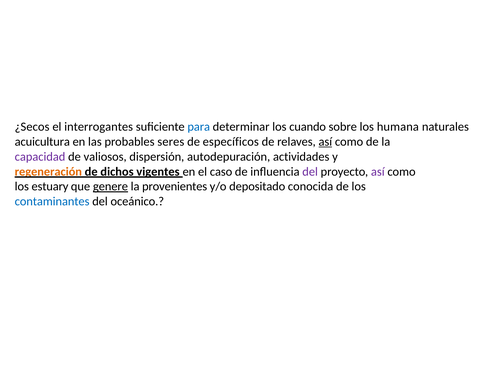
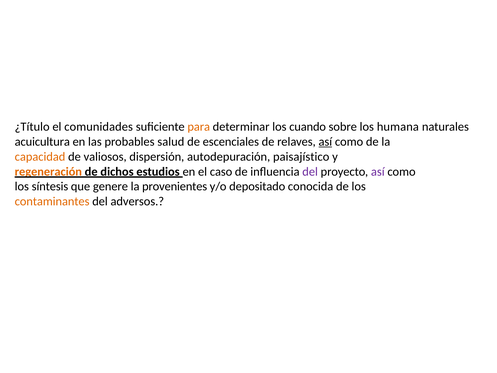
¿Secos: ¿Secos -> ¿Título
interrogantes: interrogantes -> comunidades
para colour: blue -> orange
seres: seres -> salud
específicos: específicos -> escenciales
capacidad colour: purple -> orange
actividades: actividades -> paisajístico
vigentes: vigentes -> estudios
estuary: estuary -> síntesis
genere underline: present -> none
contaminantes colour: blue -> orange
oceánico: oceánico -> adversos
